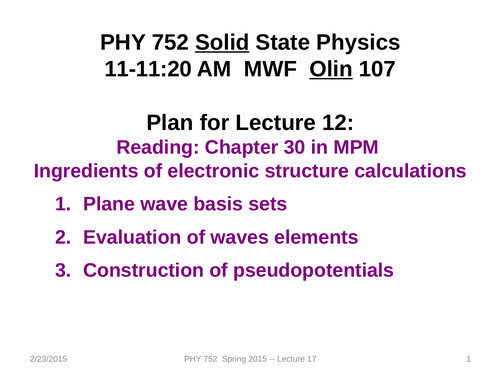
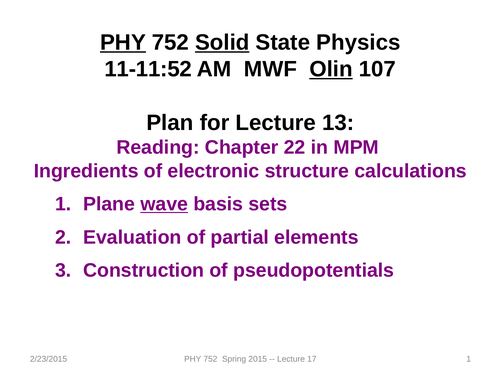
PHY at (123, 42) underline: none -> present
11-11:20: 11-11:20 -> 11-11:52
12: 12 -> 13
30: 30 -> 22
wave underline: none -> present
waves: waves -> partial
